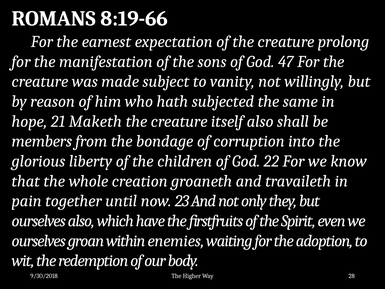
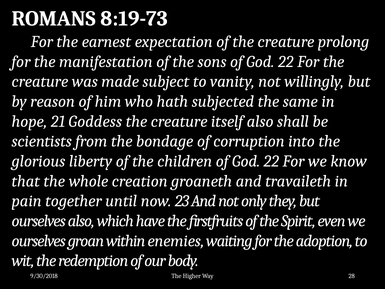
8:19-66: 8:19-66 -> 8:19-73
sons of God 47: 47 -> 22
Maketh: Maketh -> Goddess
members: members -> scientists
